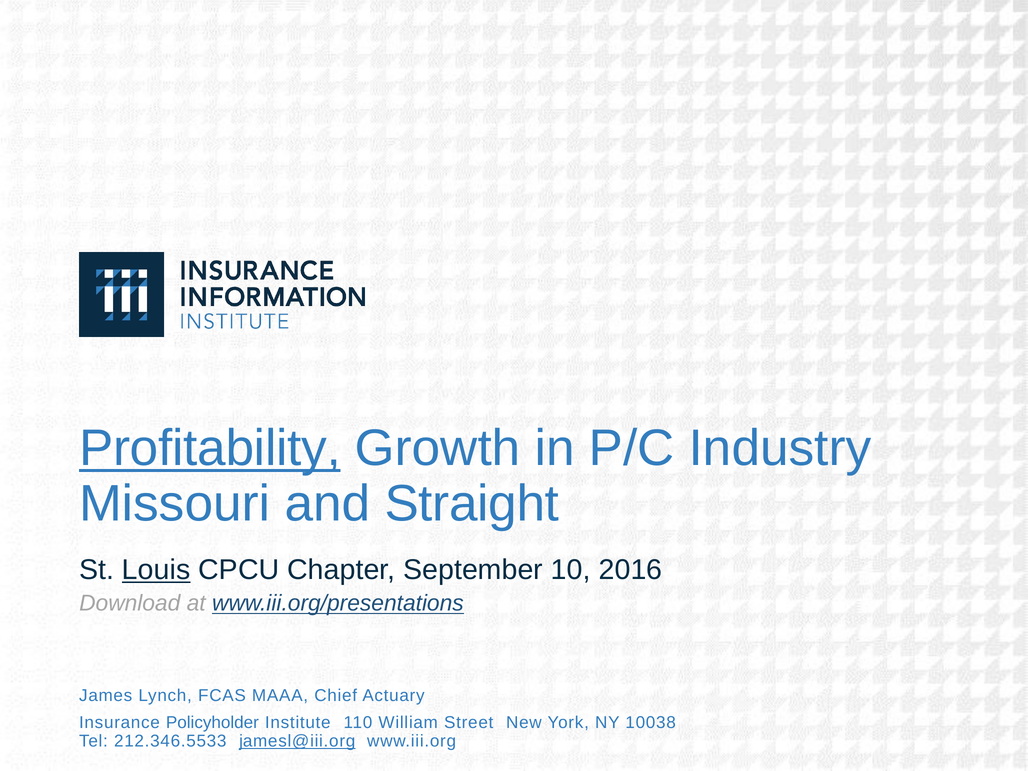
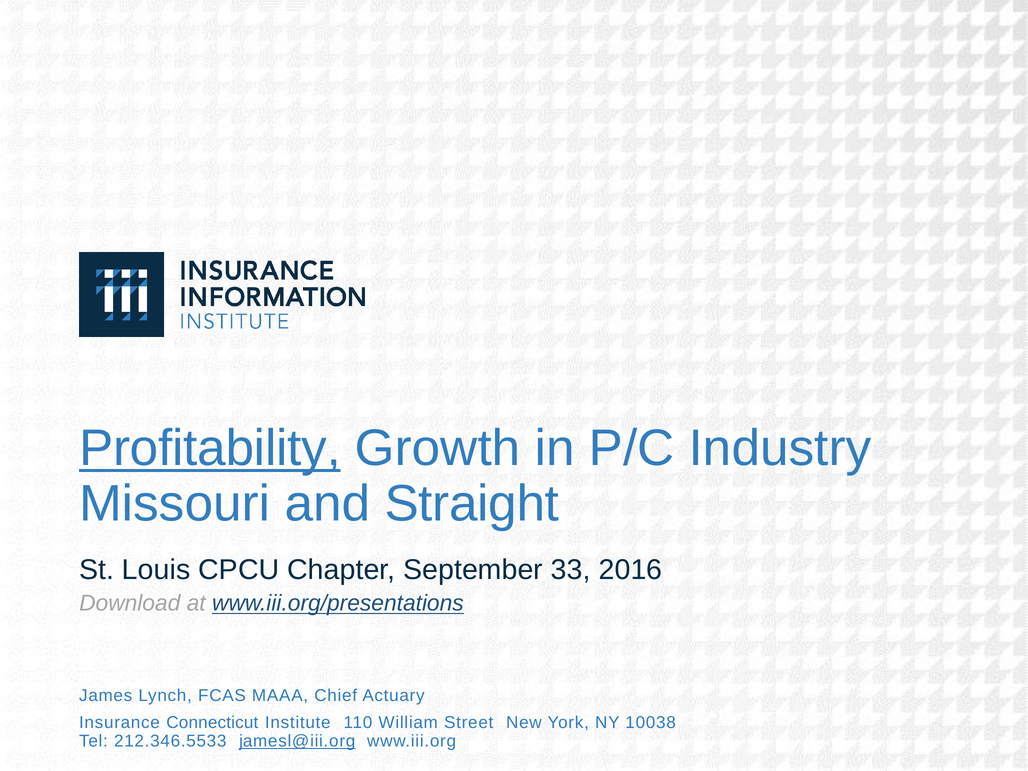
Louis underline: present -> none
10: 10 -> 33
Policyholder: Policyholder -> Connecticut
